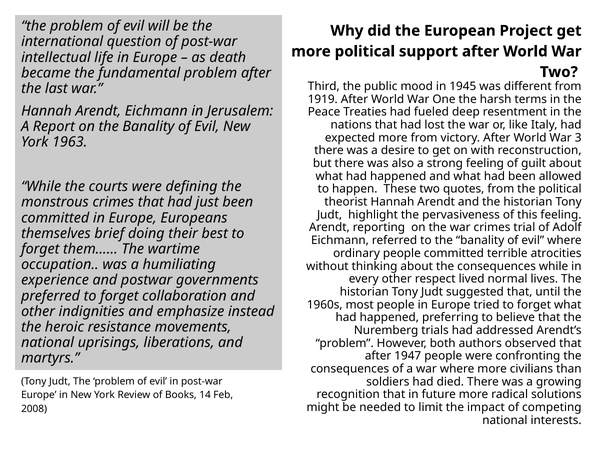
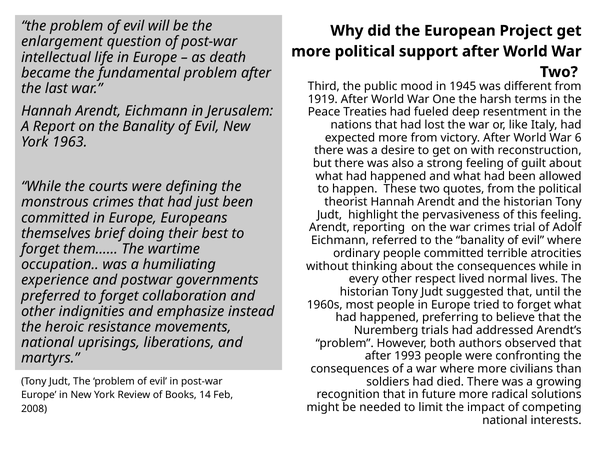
international: international -> enlargement
3: 3 -> 6
1947: 1947 -> 1993
